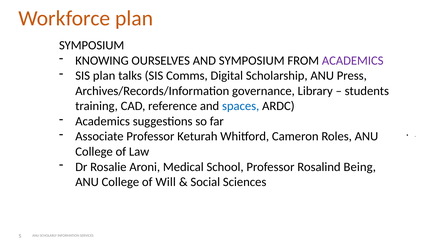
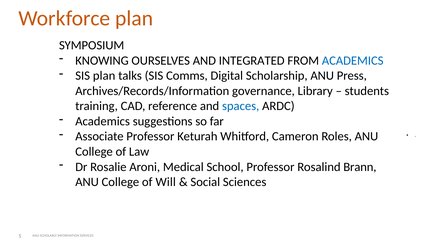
AND SYMPOSIUM: SYMPOSIUM -> INTEGRATED
ACADEMICS at (353, 60) colour: purple -> blue
Being: Being -> Brann
